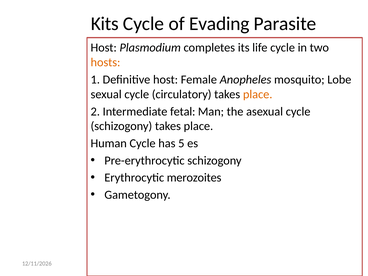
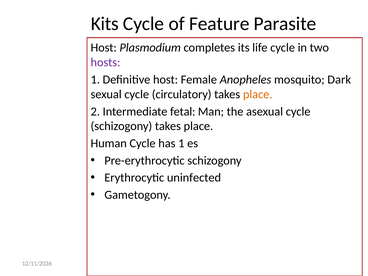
Evading: Evading -> Feature
hosts colour: orange -> purple
Lobe: Lobe -> Dark
has 5: 5 -> 1
merozoites: merozoites -> uninfected
